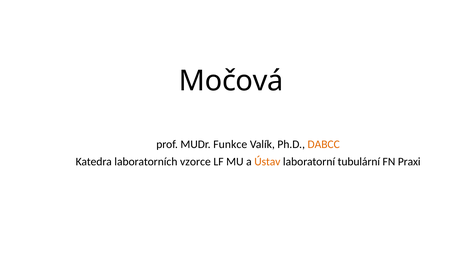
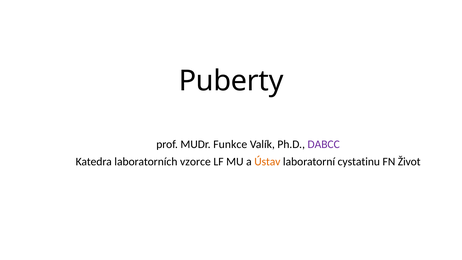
Močová: Močová -> Puberty
DABCC colour: orange -> purple
tubulární: tubulární -> cystatinu
Praxi: Praxi -> Život
